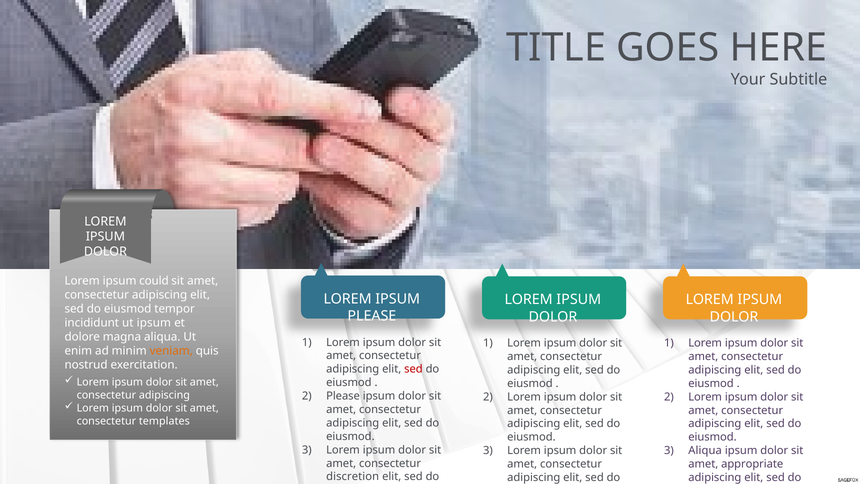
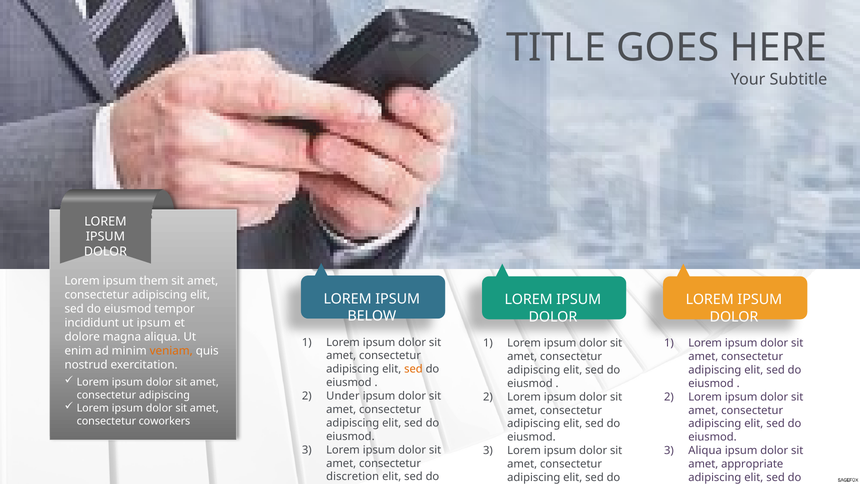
could: could -> them
PLEASE at (372, 316): PLEASE -> BELOW
sed at (413, 369) colour: red -> orange
Please at (343, 396): Please -> Under
templates: templates -> coworkers
